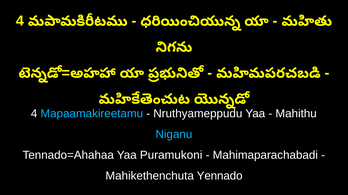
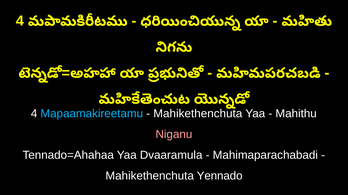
Nruthyameppudu at (198, 114): Nruthyameppudu -> Mahikethenchuta
Niganu colour: light blue -> pink
Puramukoni: Puramukoni -> Dvaaramula
